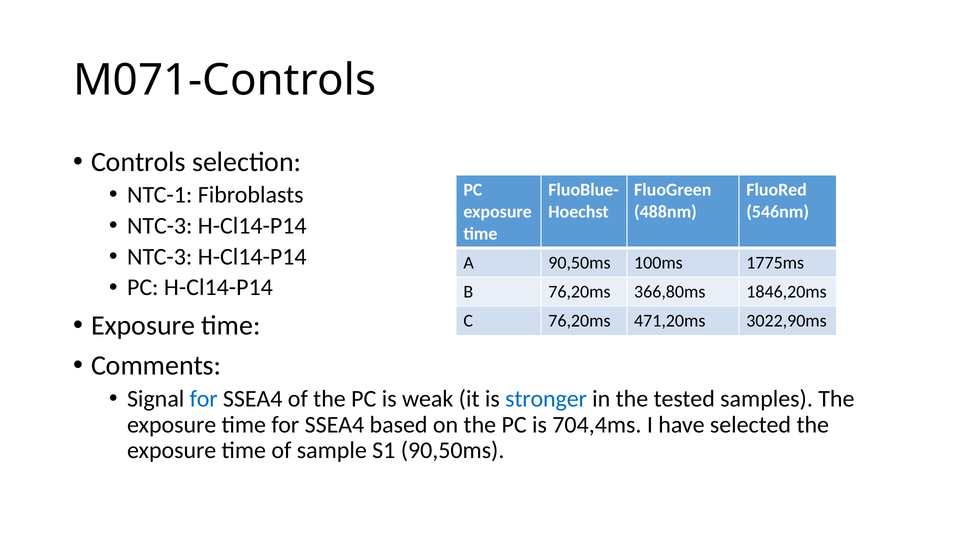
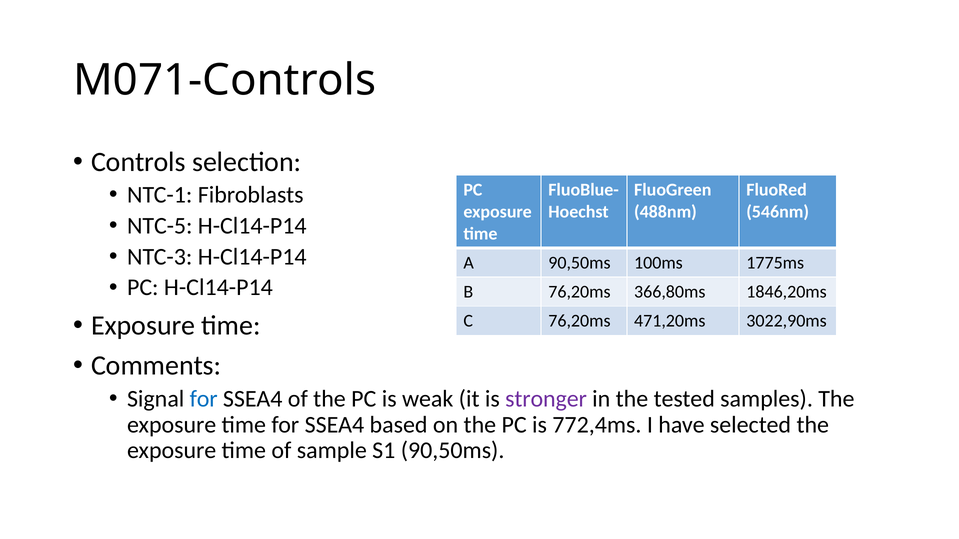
NTC-3 at (160, 226): NTC-3 -> NTC-5
stronger colour: blue -> purple
704,4ms: 704,4ms -> 772,4ms
